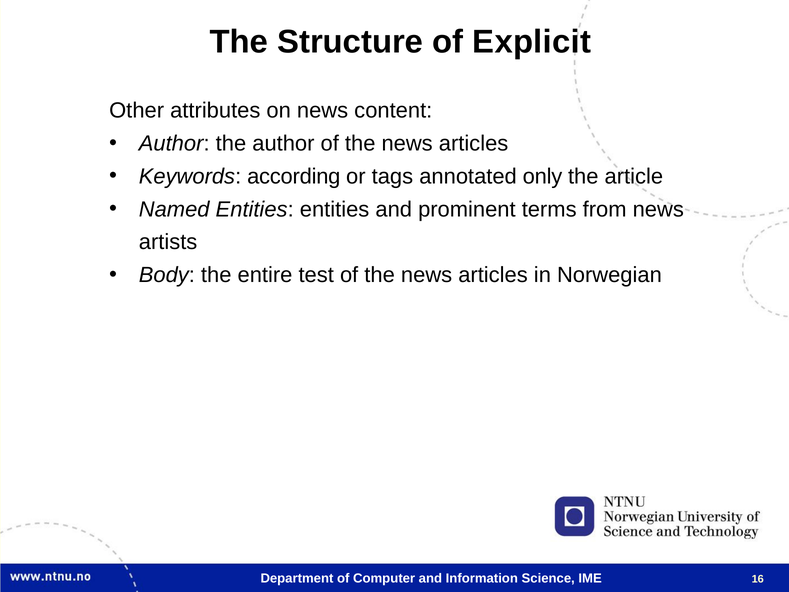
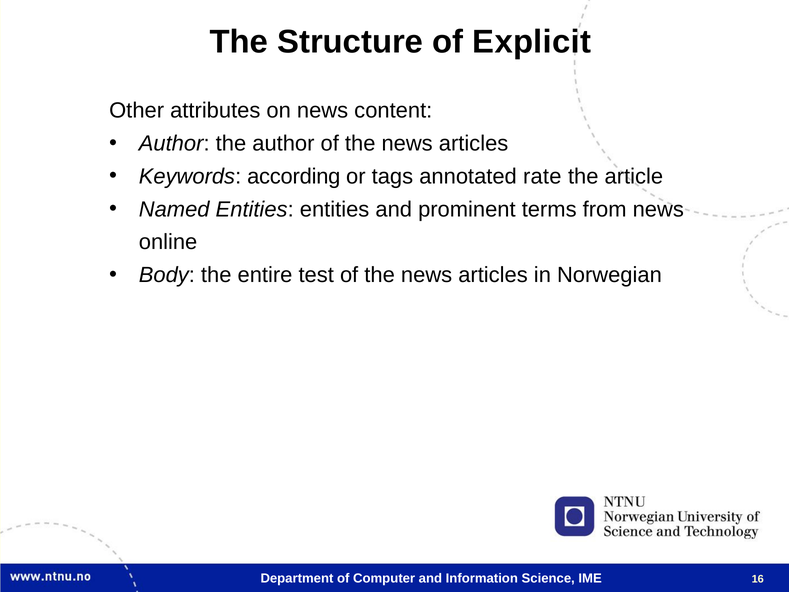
only: only -> rate
artists: artists -> online
